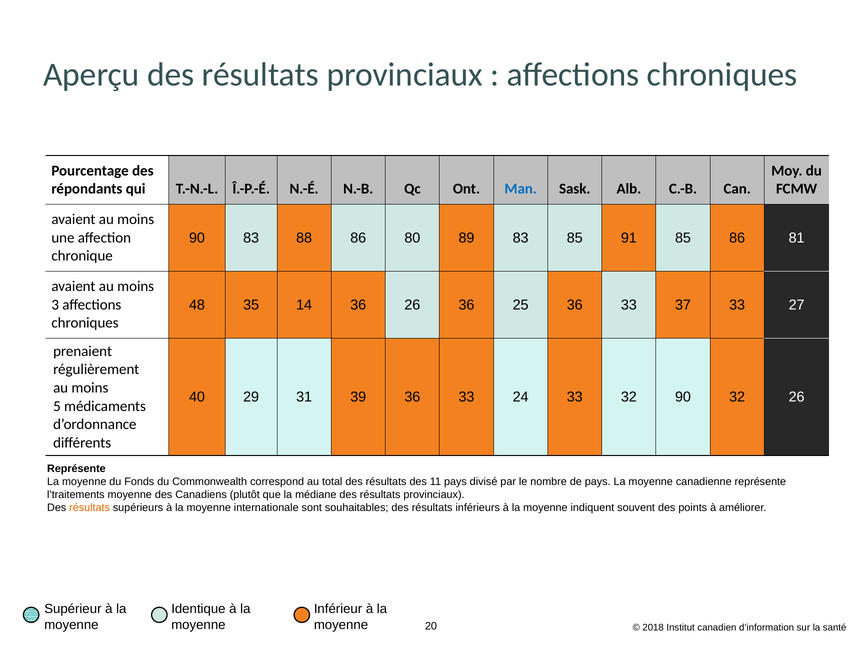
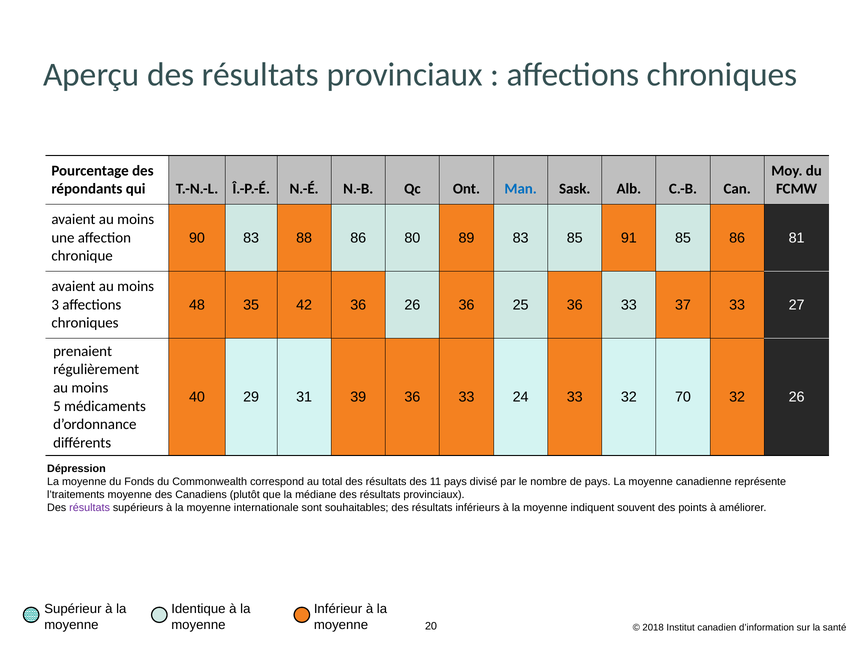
14: 14 -> 42
32 90: 90 -> 70
Représente at (76, 468): Représente -> Dépression
résultats at (90, 507) colour: orange -> purple
